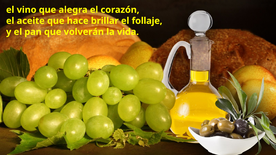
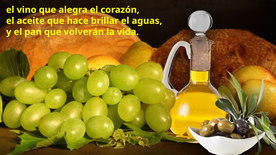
follaje: follaje -> aguas
